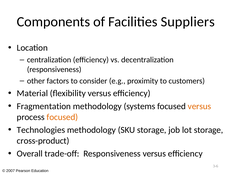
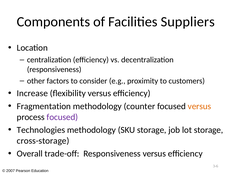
Material: Material -> Increase
systems: systems -> counter
focused at (62, 117) colour: orange -> purple
cross-product: cross-product -> cross-storage
